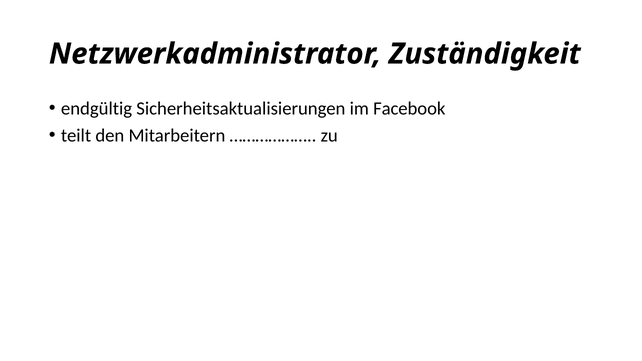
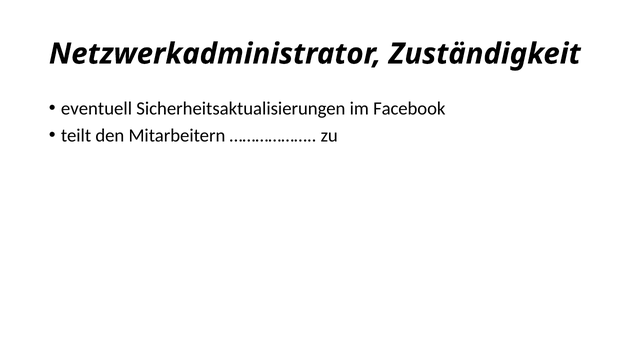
endgültig: endgültig -> eventuell
